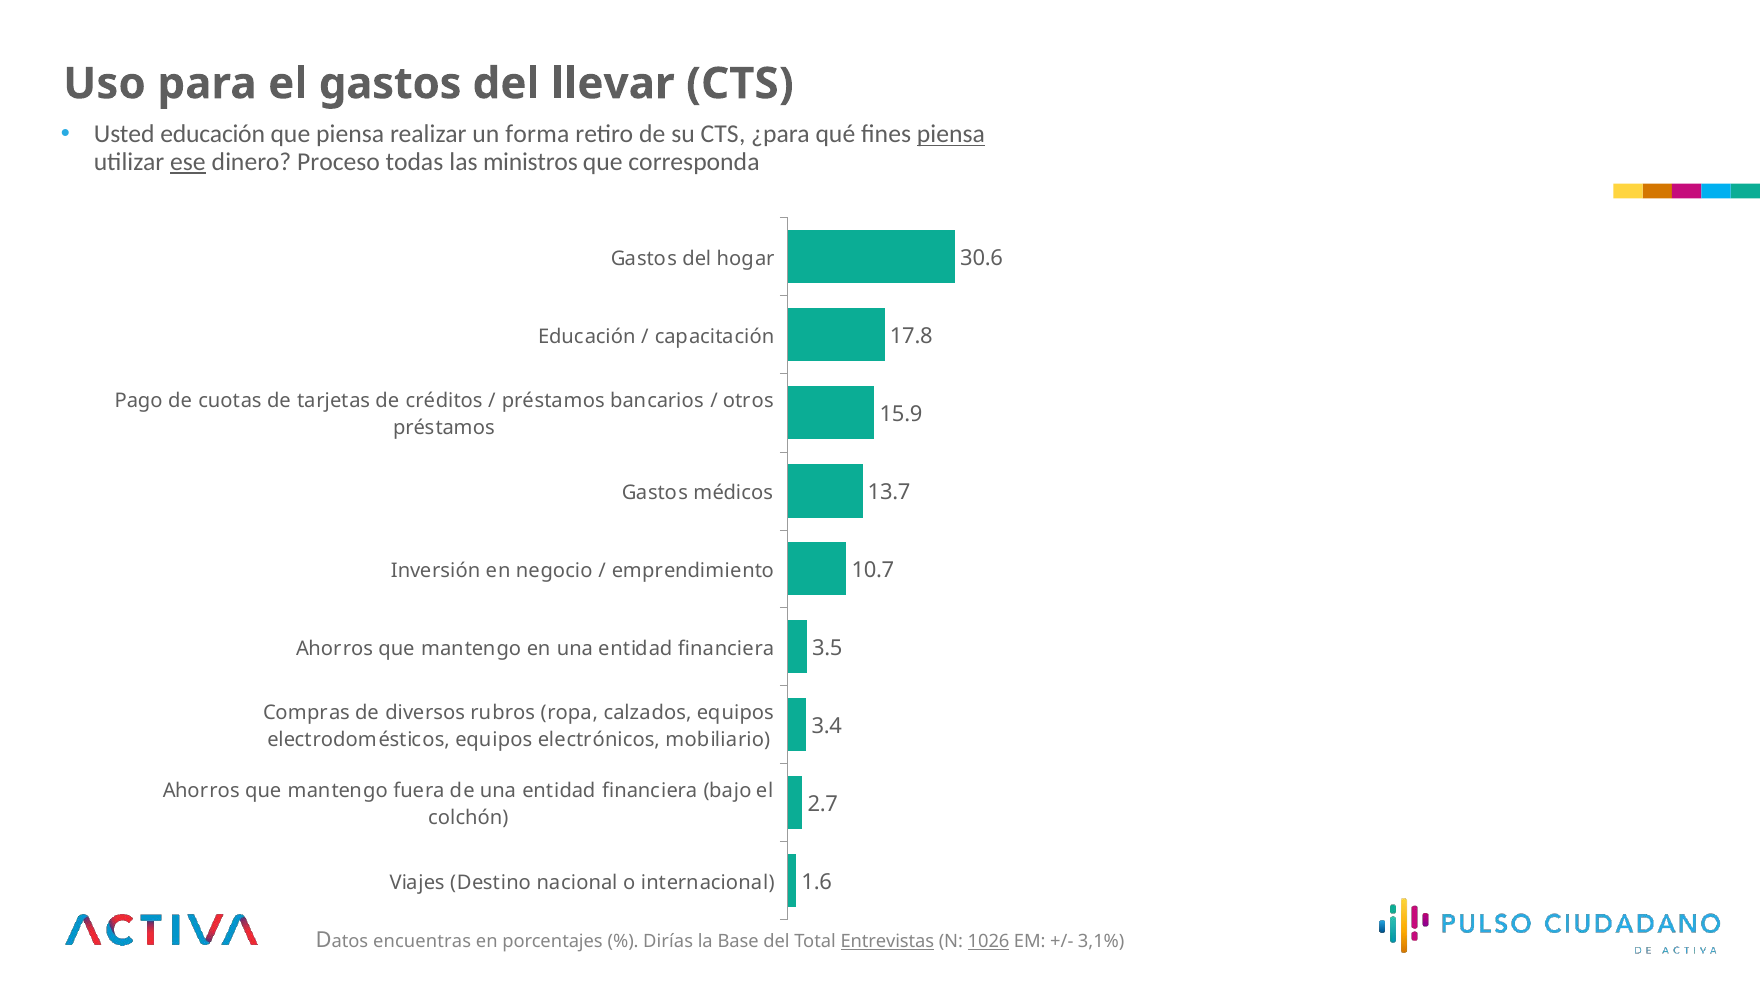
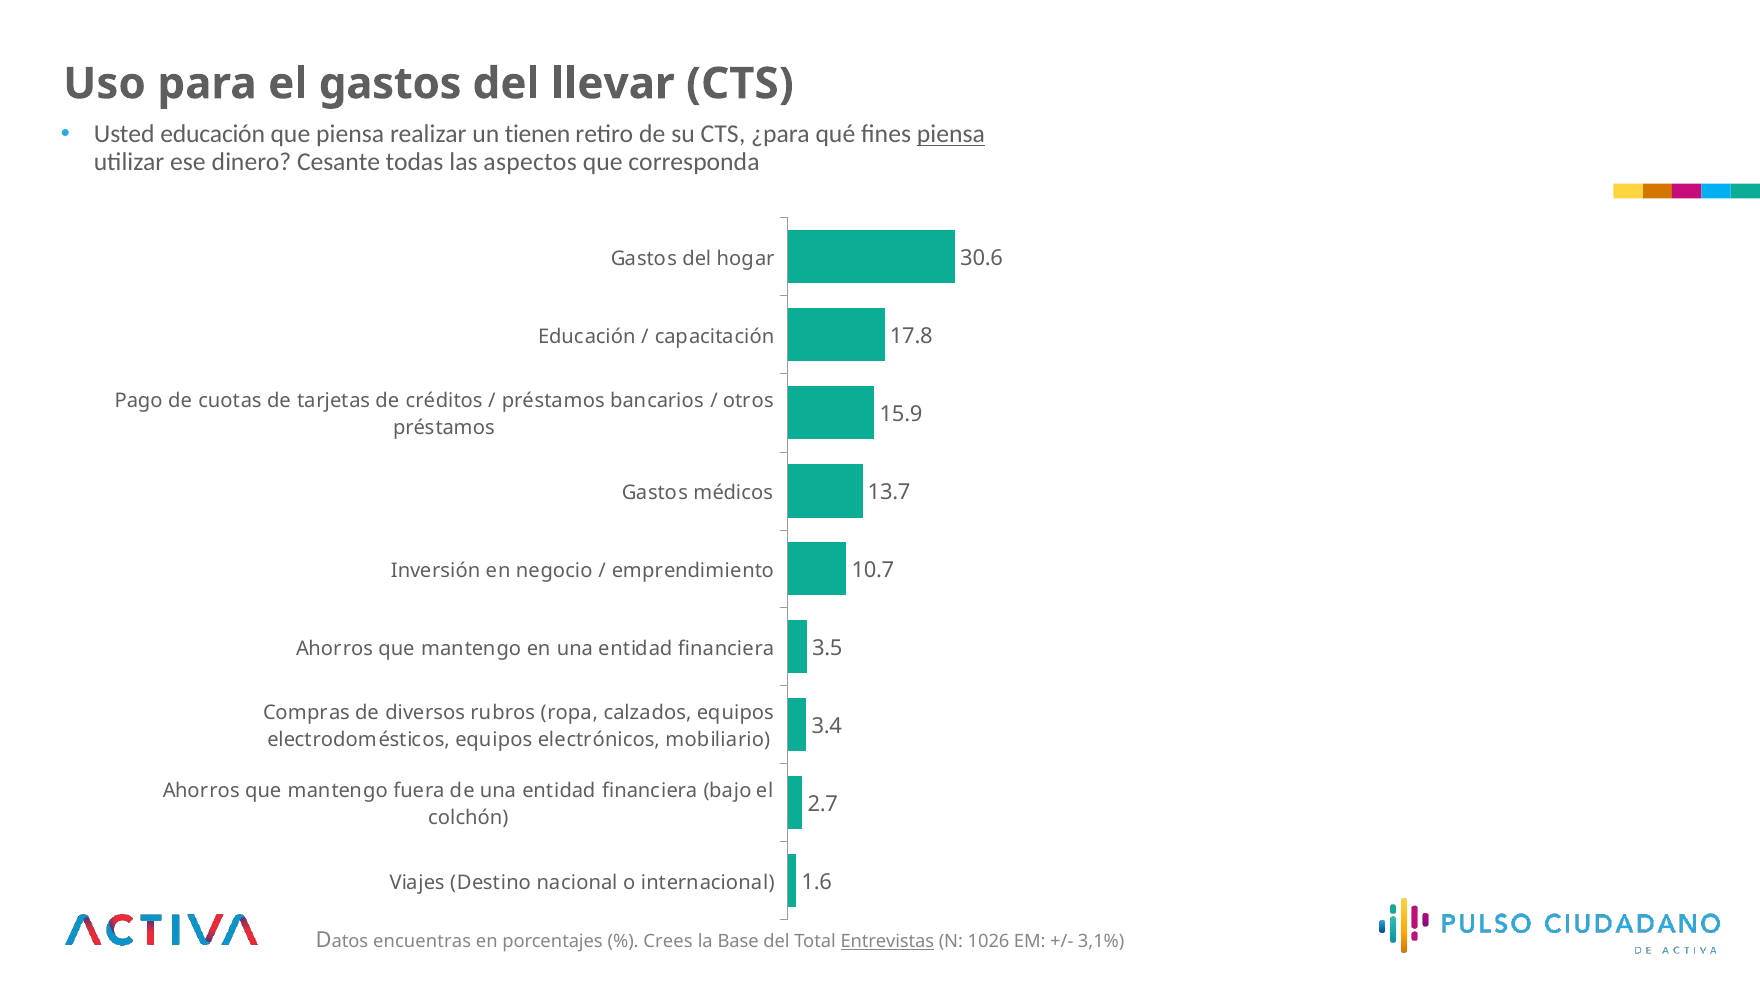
forma: forma -> tienen
ese underline: present -> none
Proceso: Proceso -> Cesante
ministros: ministros -> aspectos
Dirías: Dirías -> Crees
1026 underline: present -> none
